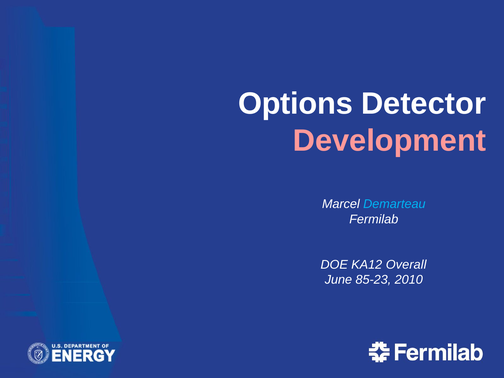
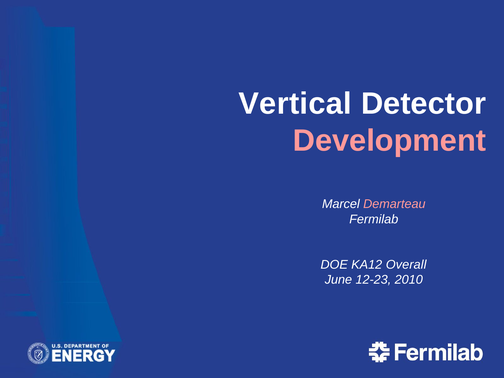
Options: Options -> Vertical
Demarteau colour: light blue -> pink
85-23: 85-23 -> 12-23
